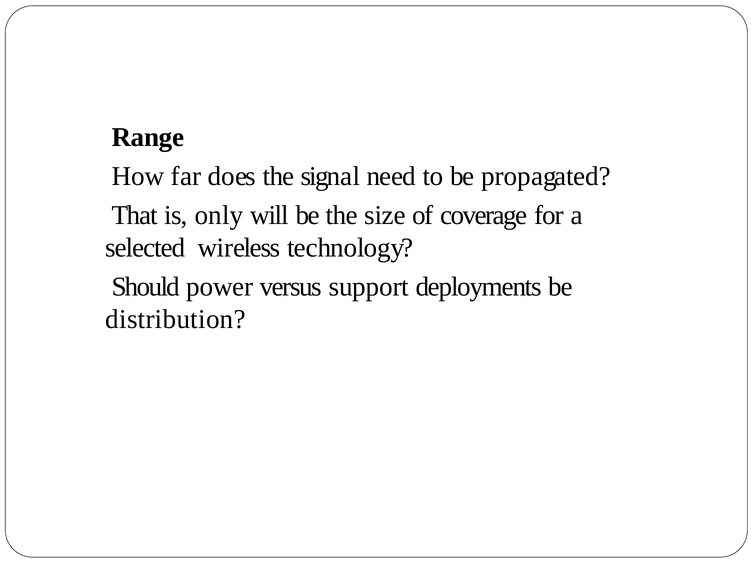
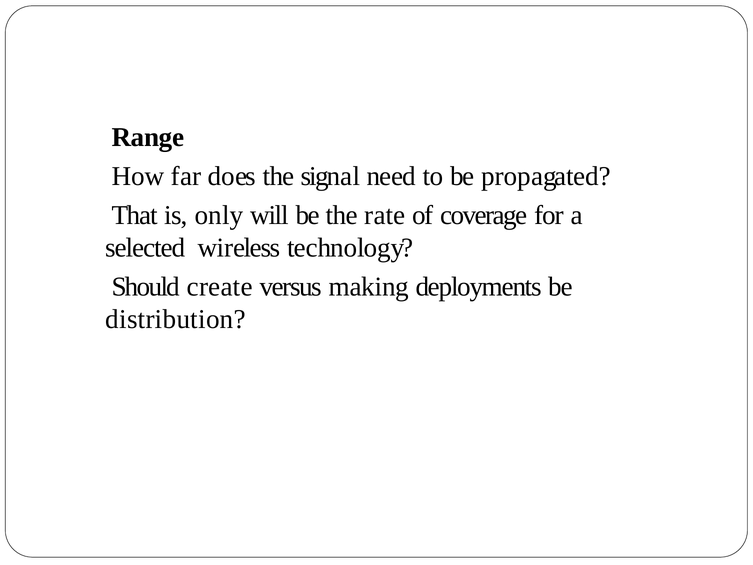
size: size -> rate
power: power -> create
support: support -> making
